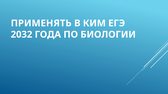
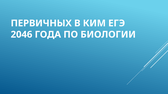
ПРИМЕНЯТЬ: ПРИМЕНЯТЬ -> ПЕРВИЧНЫХ
2032: 2032 -> 2046
